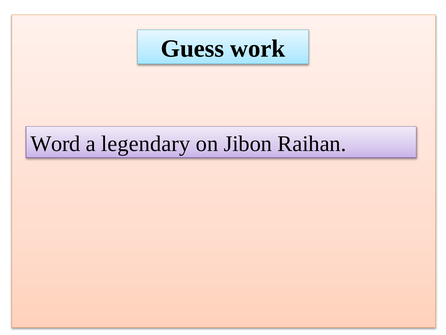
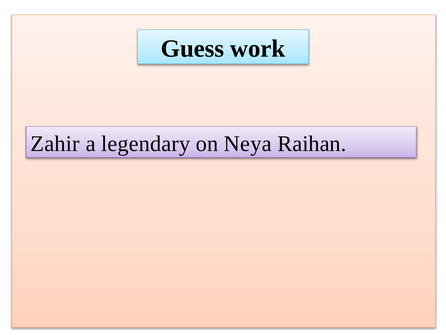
Word: Word -> Zahir
Jibon: Jibon -> Neya
